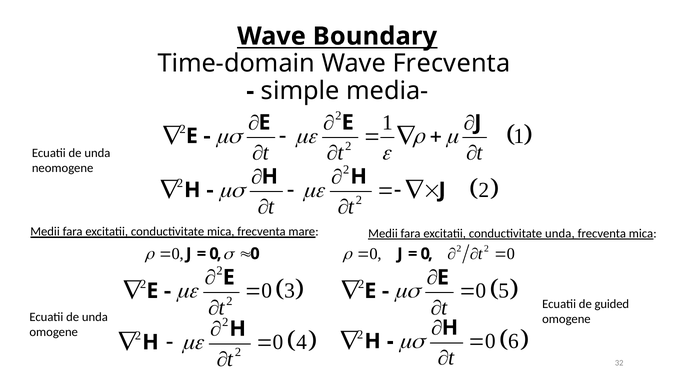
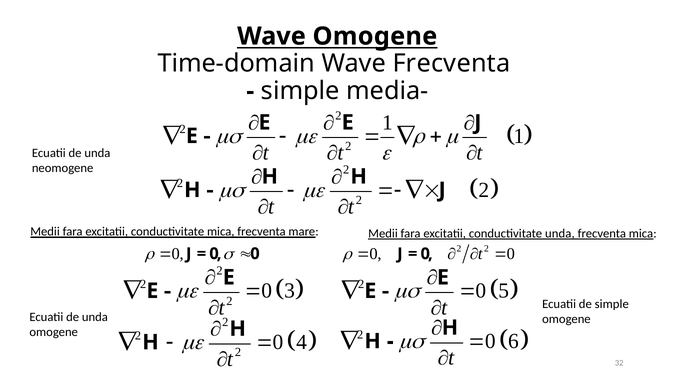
Wave Boundary: Boundary -> Omogene
de guided: guided -> simple
